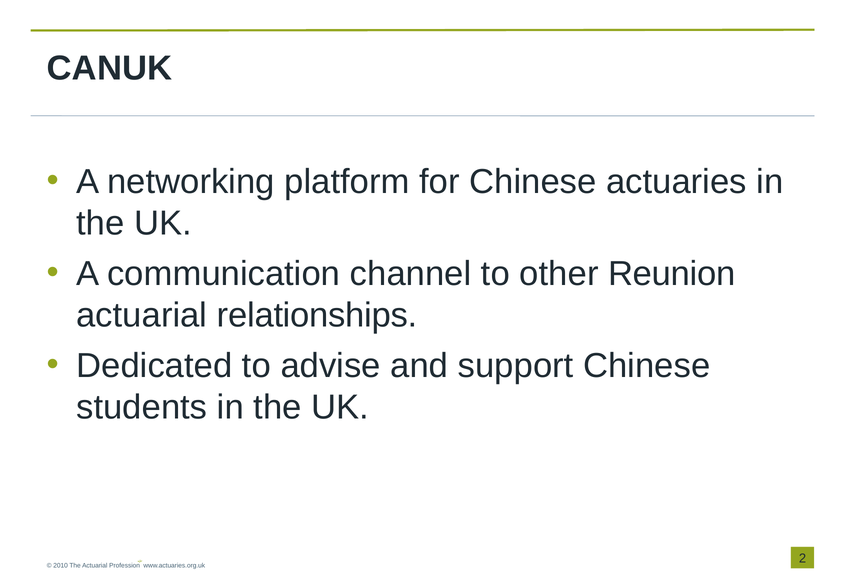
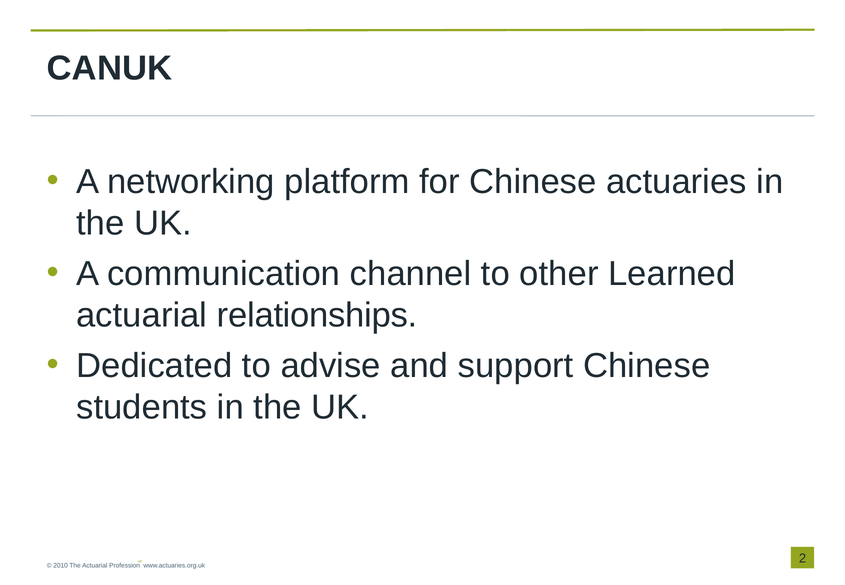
Reunion: Reunion -> Learned
